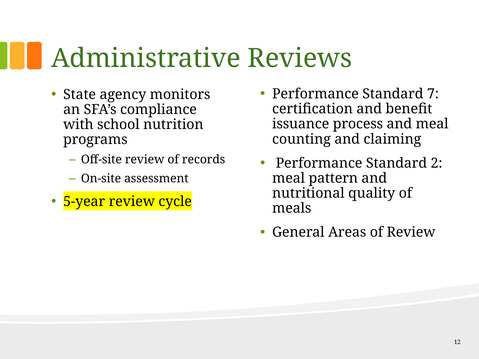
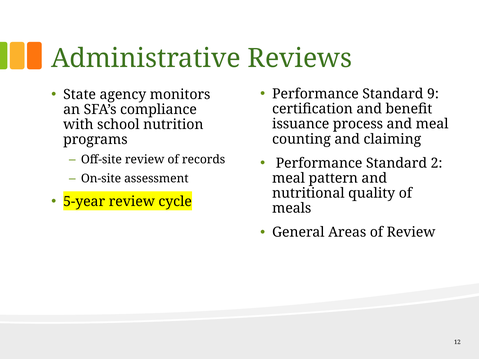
7: 7 -> 9
